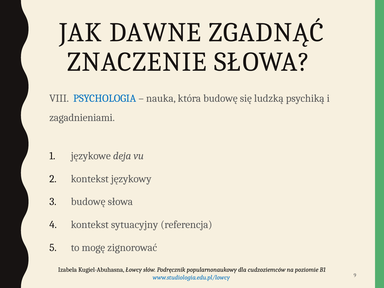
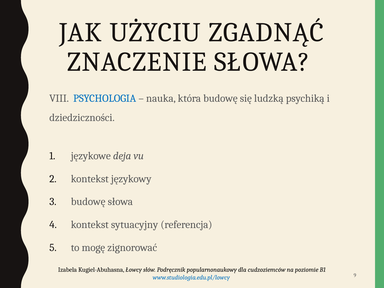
DAWNE: DAWNE -> UŻYCIU
zagadnieniami: zagadnieniami -> dziedziczności
